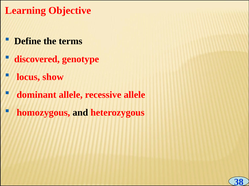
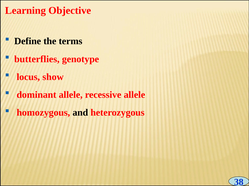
discovered: discovered -> butterflies
